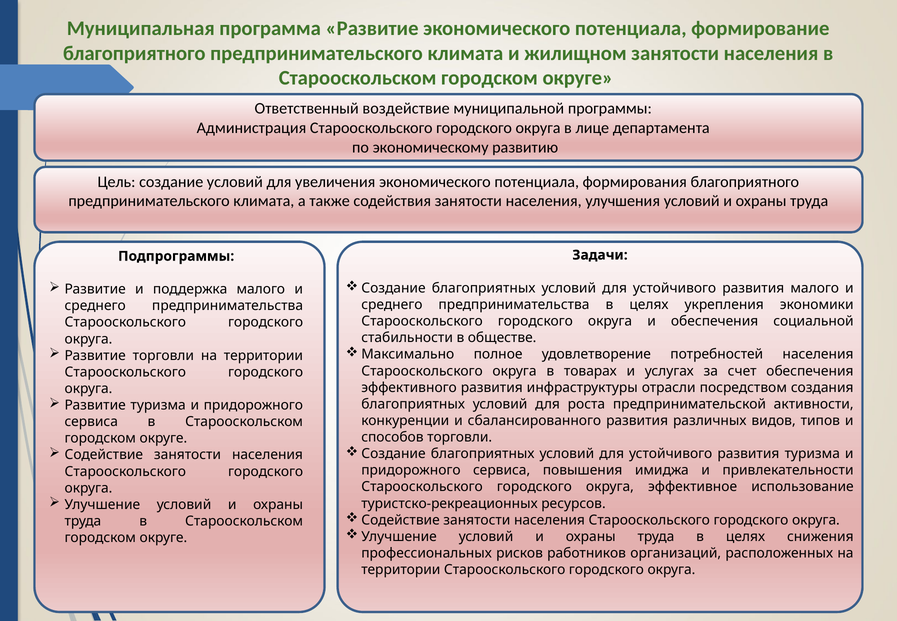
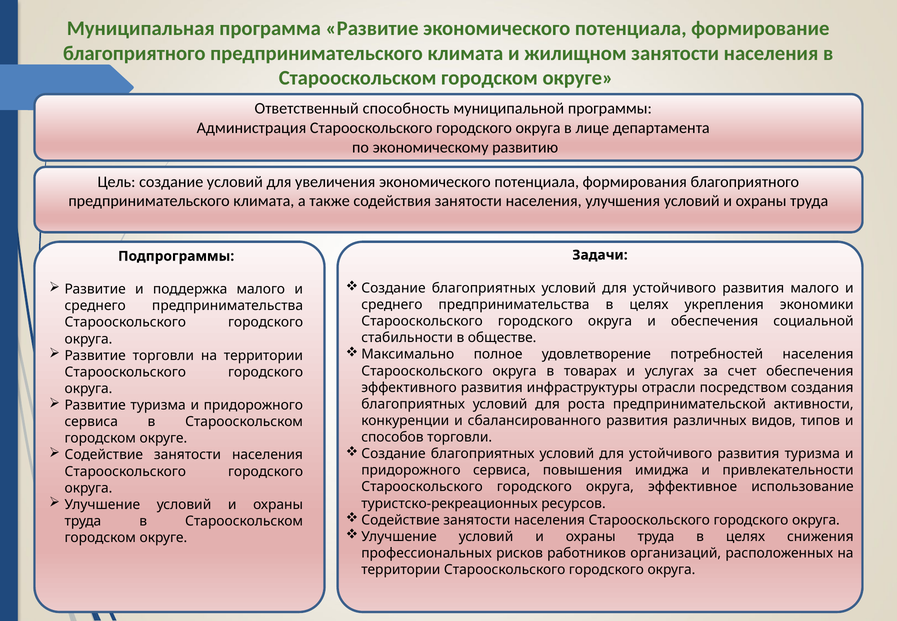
воздействие: воздействие -> способность
